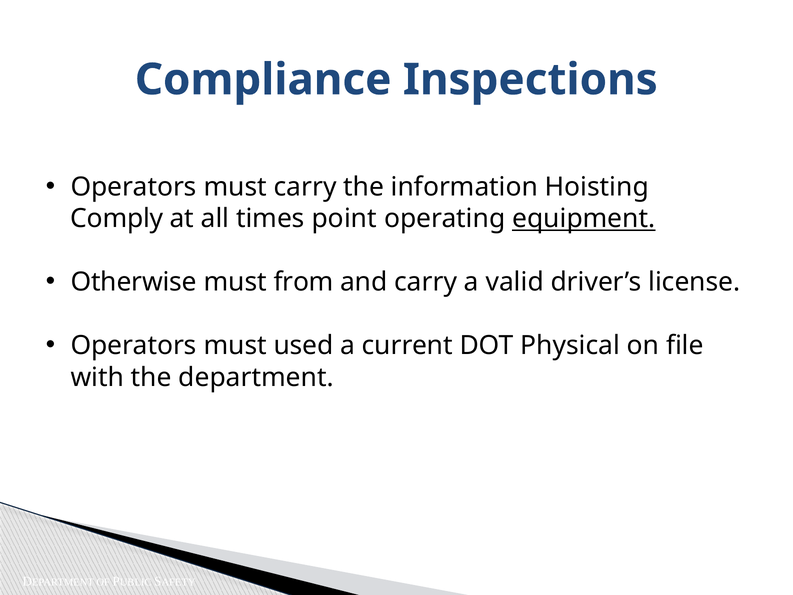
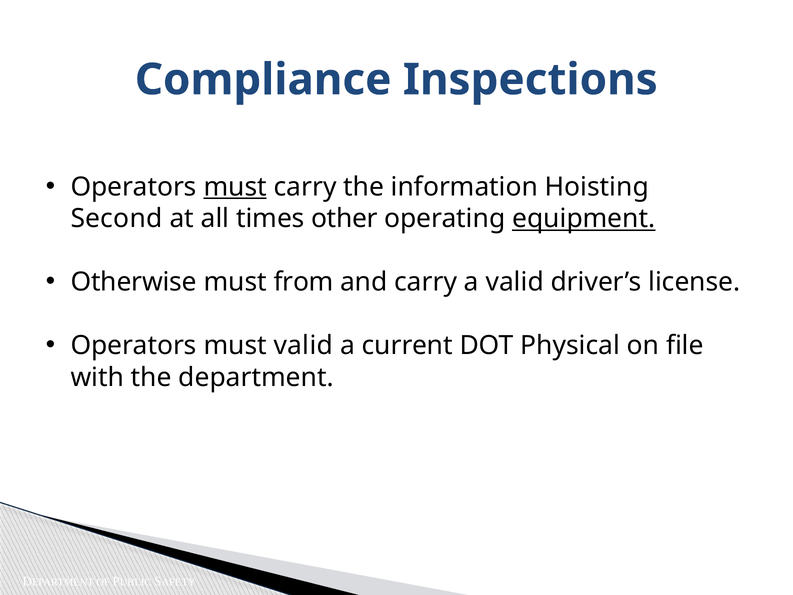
must at (235, 187) underline: none -> present
Comply: Comply -> Second
point: point -> other
must used: used -> valid
